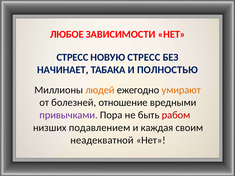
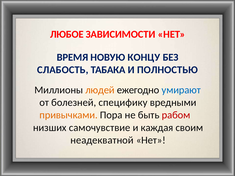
СТРЕСС at (72, 57): СТРЕСС -> ВРЕМЯ
НОВУЮ СТРЕСС: СТРЕСС -> КОНЦУ
НАЧИНАЕТ: НАЧИНАЕТ -> СЛАБОСТЬ
умирают colour: orange -> blue
отношение: отношение -> специфику
привычками colour: purple -> orange
подавлением: подавлением -> самочувствие
